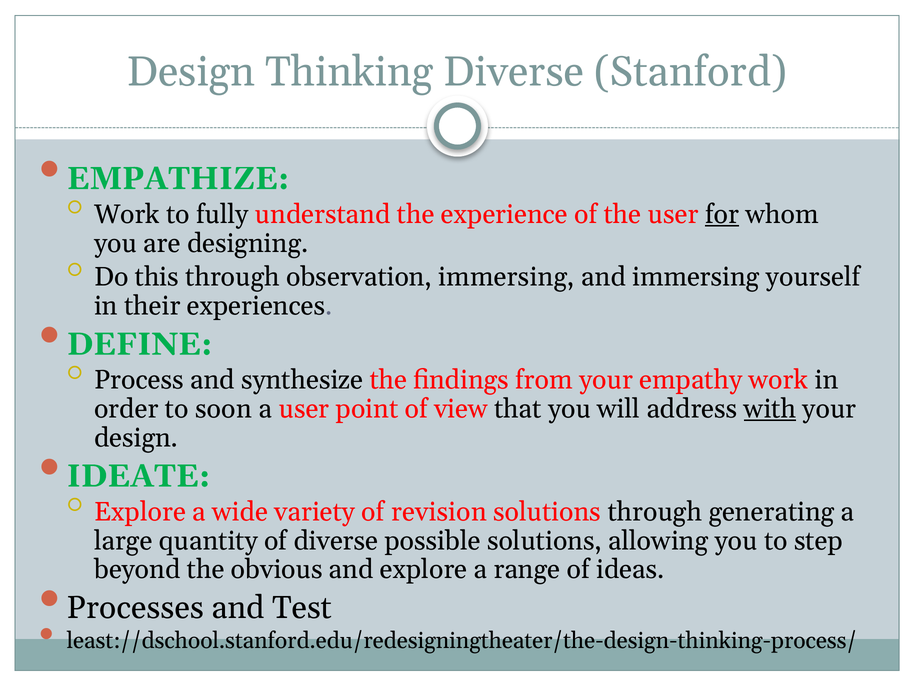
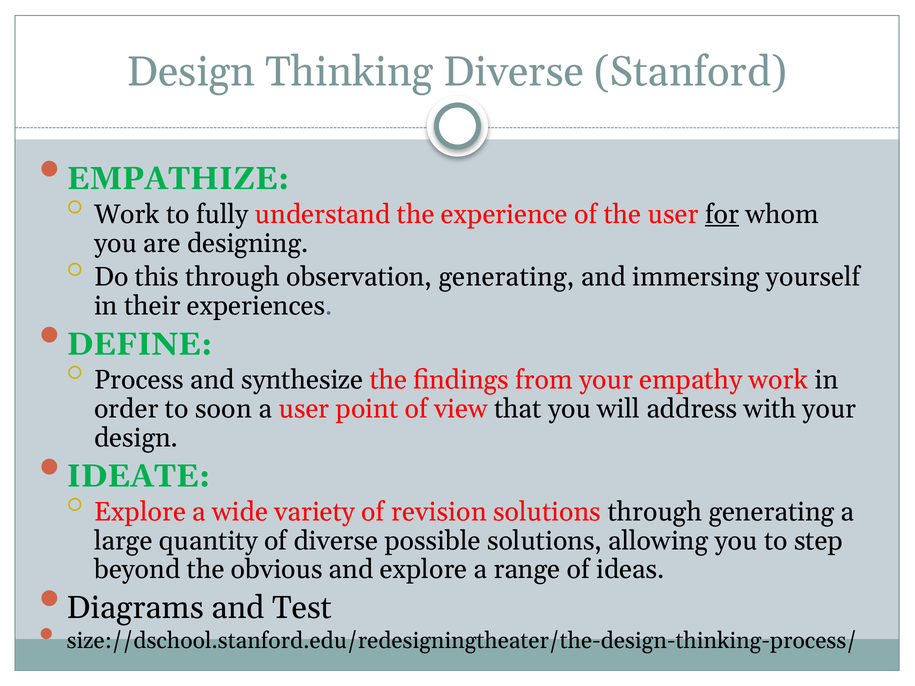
observation immersing: immersing -> generating
with underline: present -> none
Processes: Processes -> Diagrams
least://dschool.stanford.edu/redesigningtheater/the-design-thinking-process/: least://dschool.stanford.edu/redesigningtheater/the-design-thinking-process/ -> size://dschool.stanford.edu/redesigningtheater/the-design-thinking-process/
